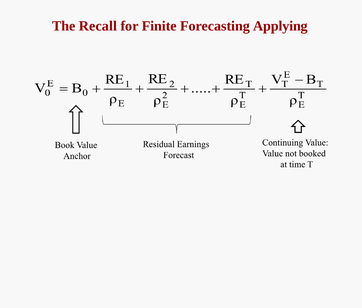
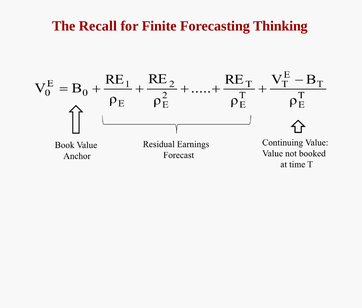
Applying: Applying -> Thinking
